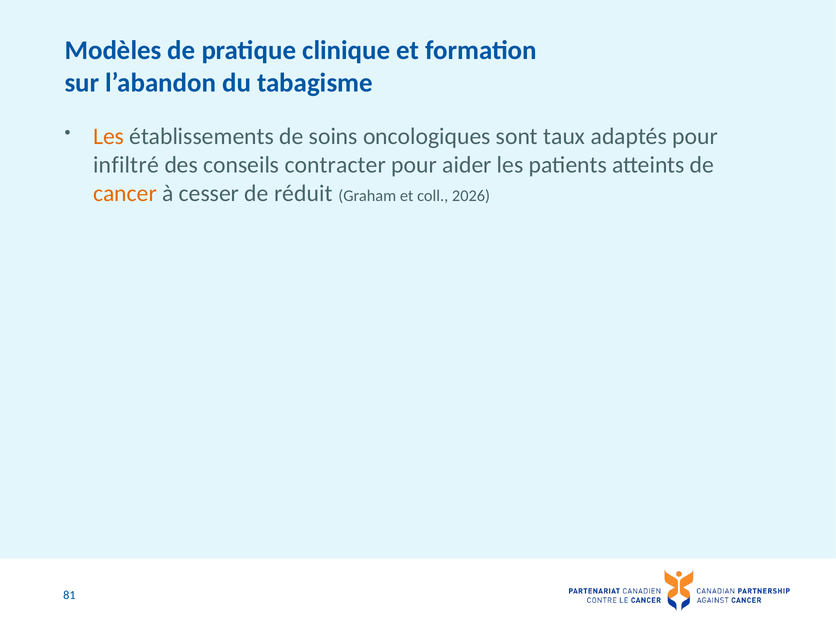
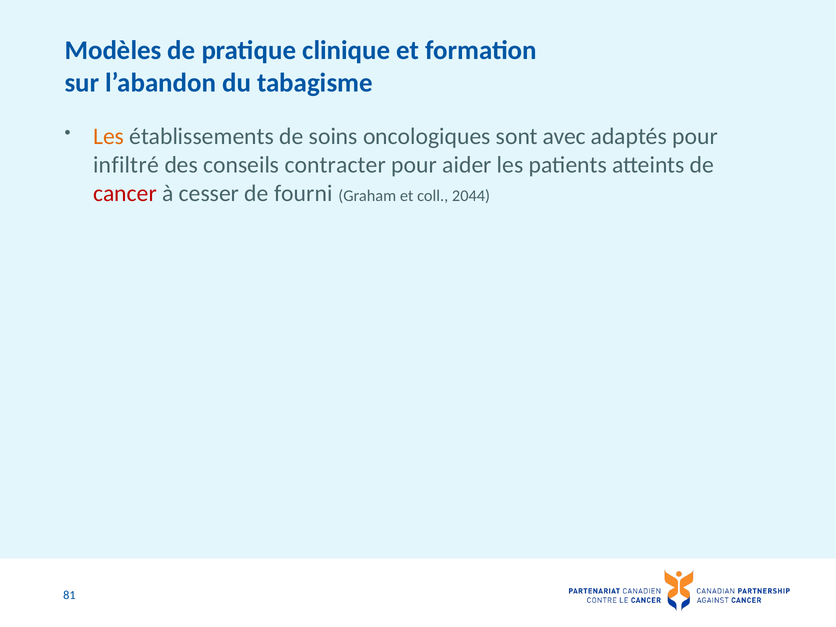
taux: taux -> avec
cancer colour: orange -> red
réduit: réduit -> fourni
2026: 2026 -> 2044
